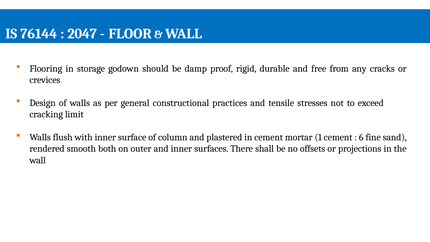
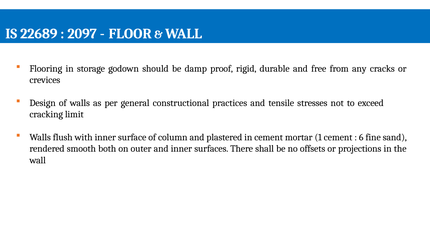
76144: 76144 -> 22689
2047: 2047 -> 2097
